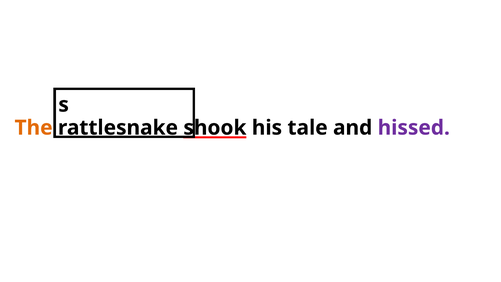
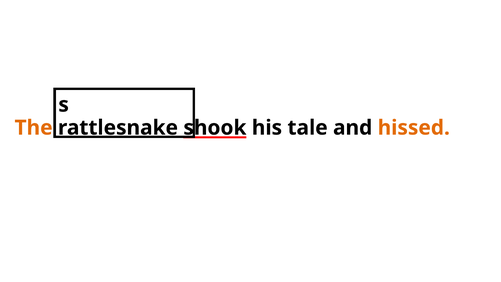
hissed colour: purple -> orange
